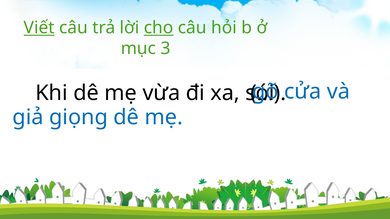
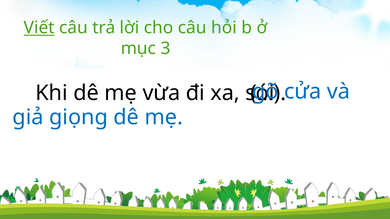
cho underline: present -> none
